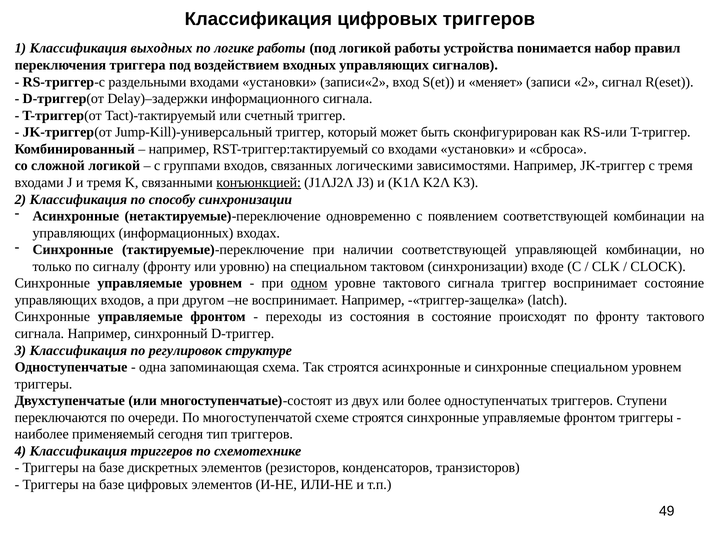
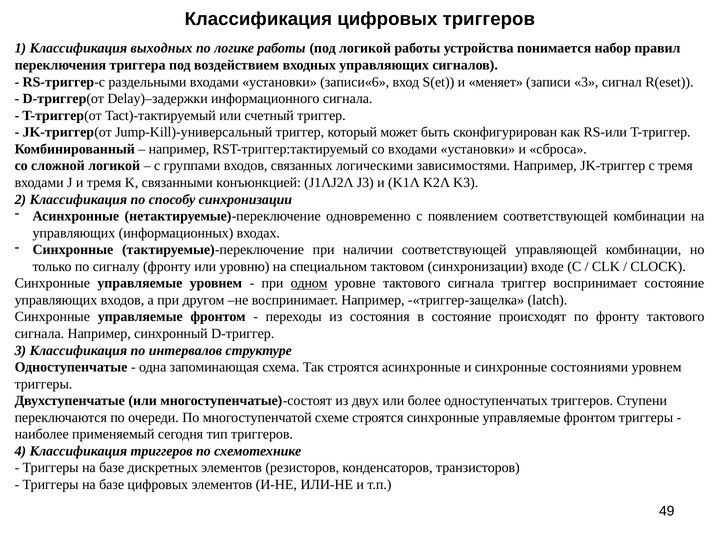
записи«2: записи«2 -> записи«6
записи 2: 2 -> 3
конъюнкцией underline: present -> none
регулировок: регулировок -> интервалов
синхронные специальном: специальном -> состояниями
